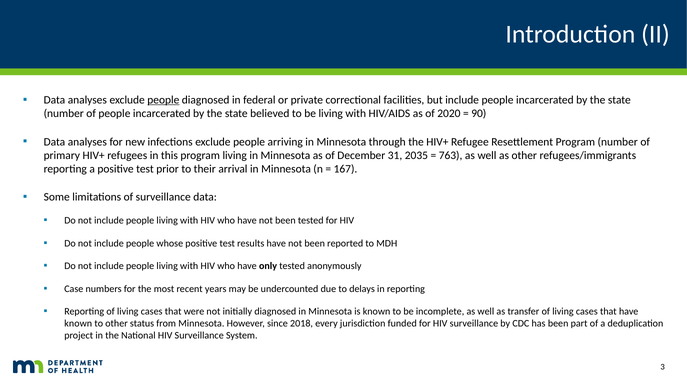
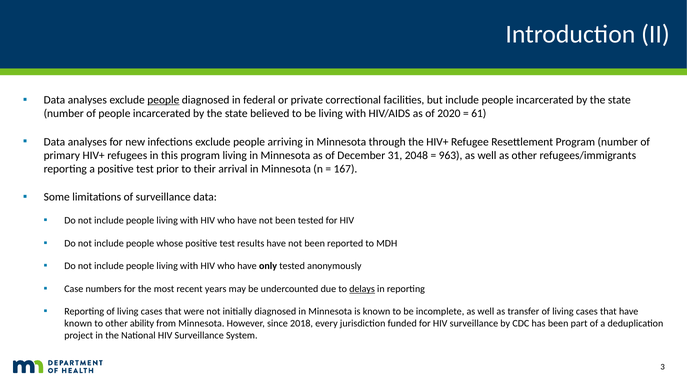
90: 90 -> 61
2035: 2035 -> 2048
763: 763 -> 963
delays underline: none -> present
status: status -> ability
